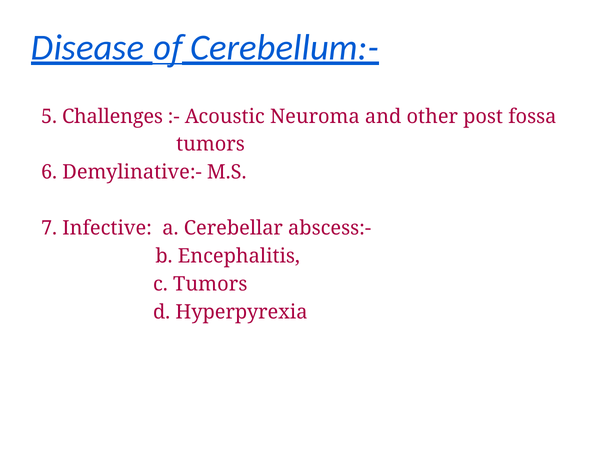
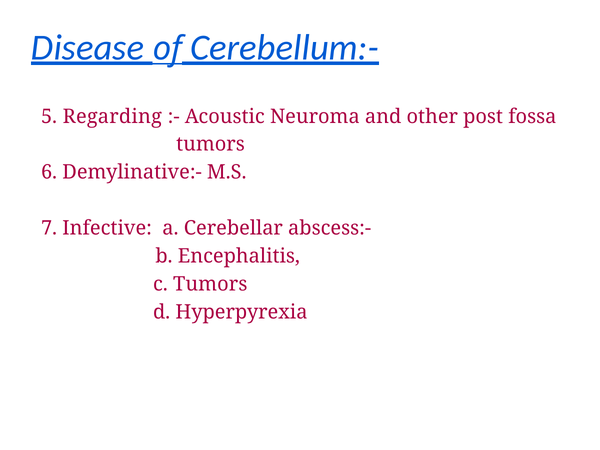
Challenges: Challenges -> Regarding
